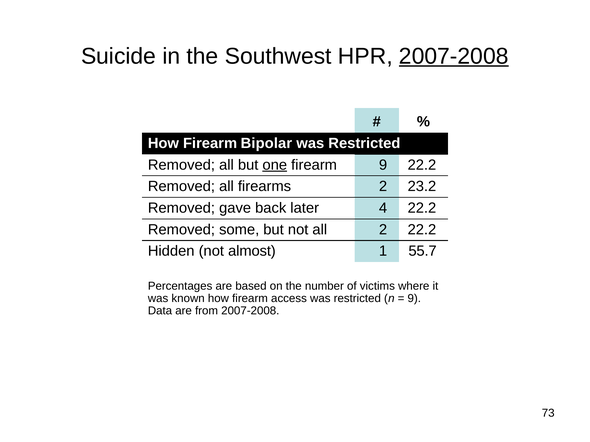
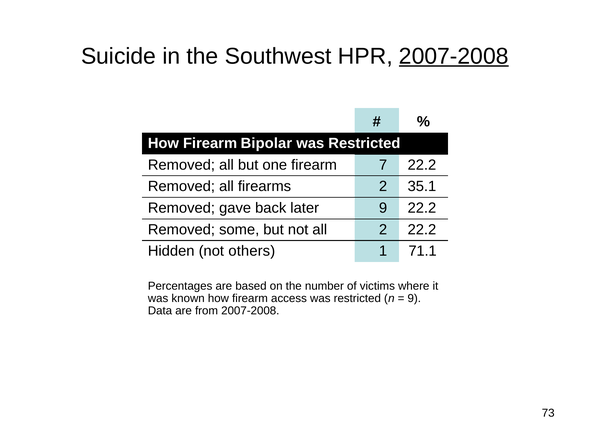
one underline: present -> none
firearm 9: 9 -> 7
23.2: 23.2 -> 35.1
later 4: 4 -> 9
almost: almost -> others
55.7: 55.7 -> 71.1
